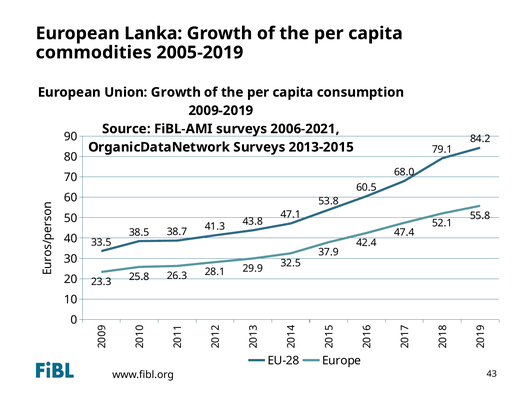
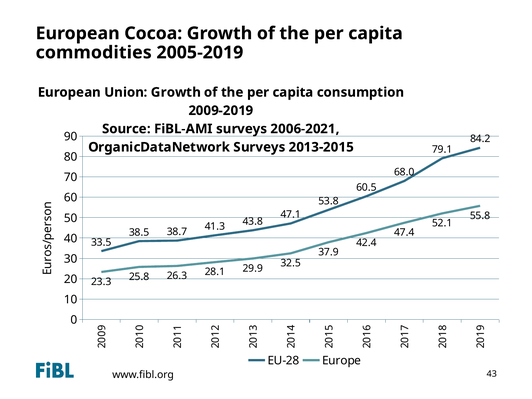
Lanka: Lanka -> Cocoa
